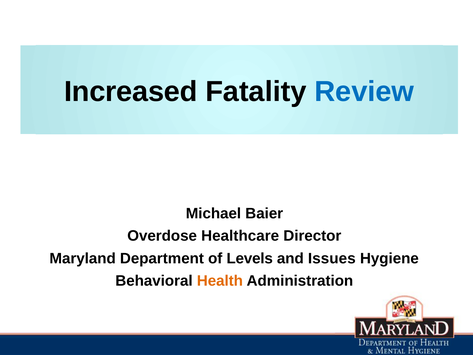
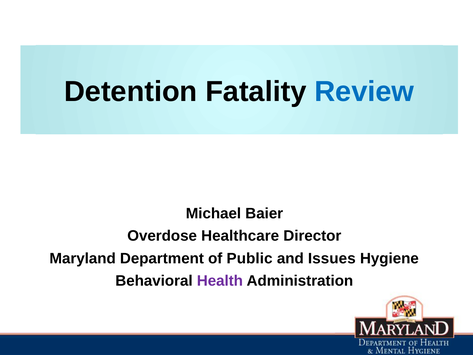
Increased: Increased -> Detention
Levels: Levels -> Public
Health colour: orange -> purple
